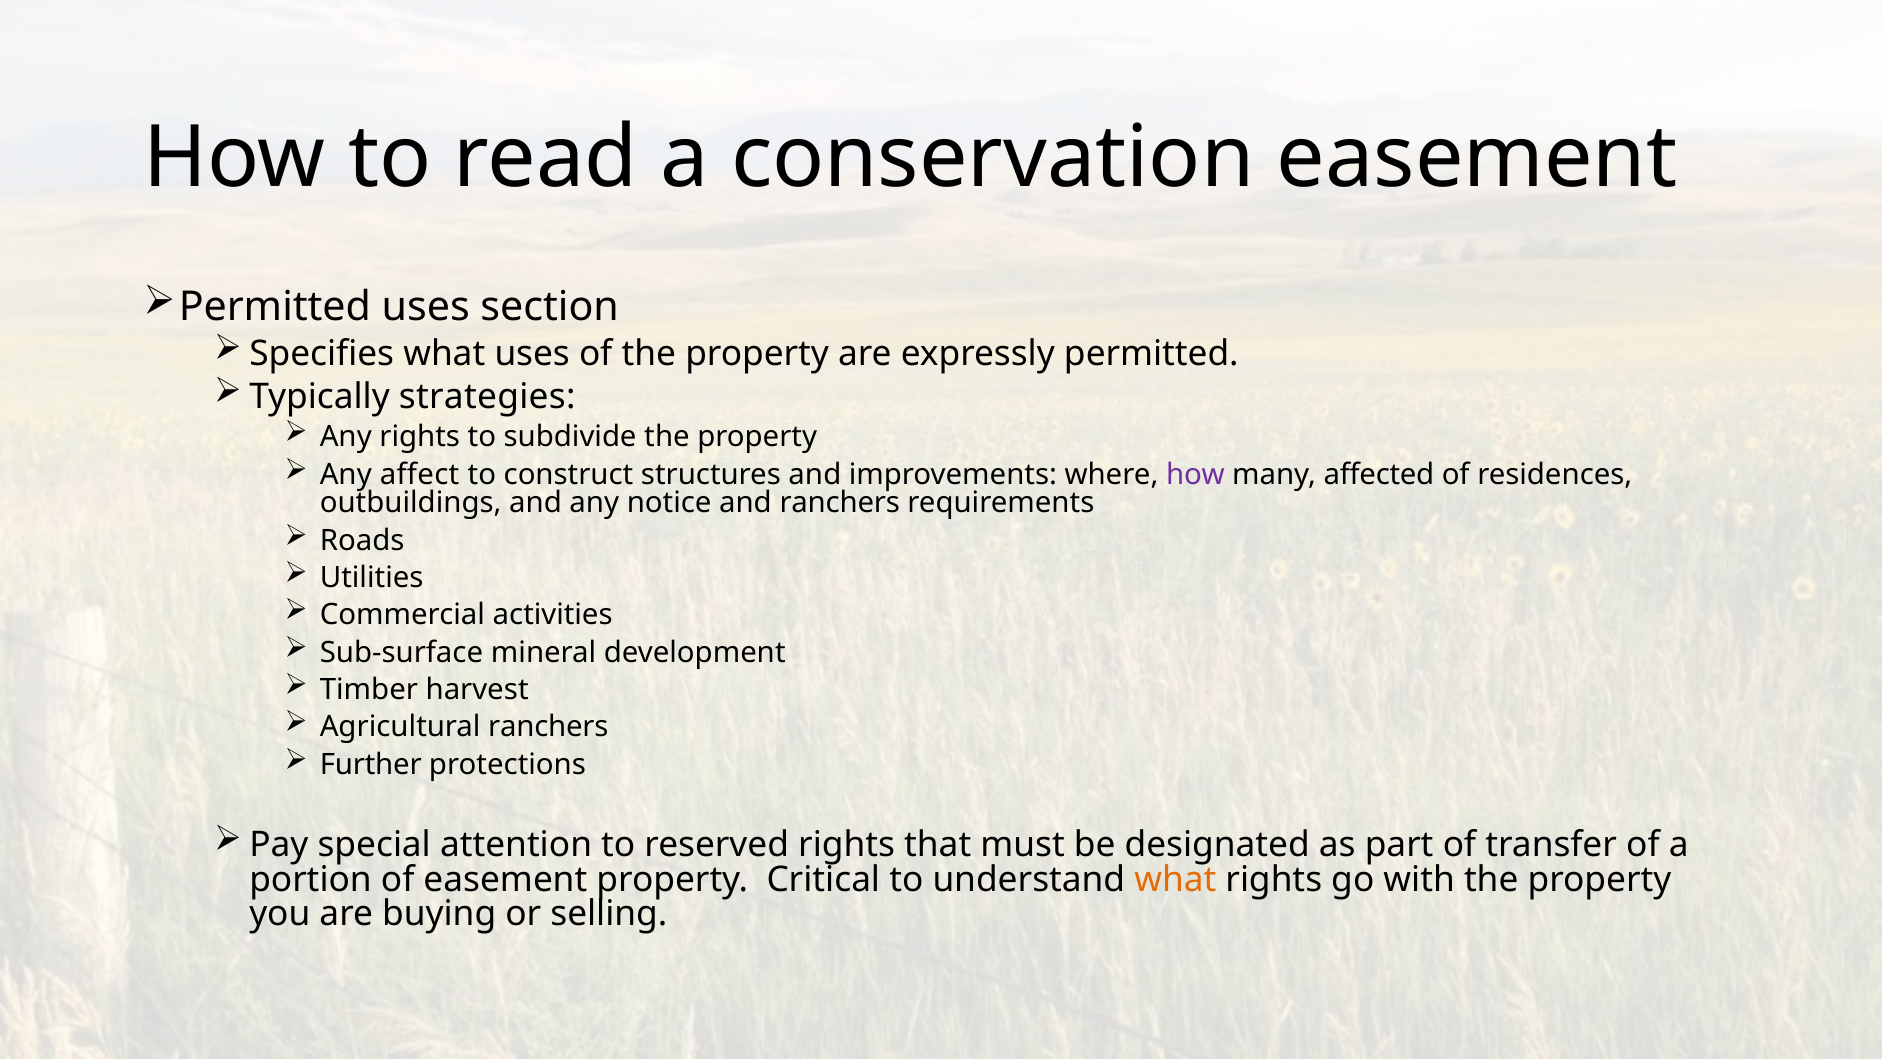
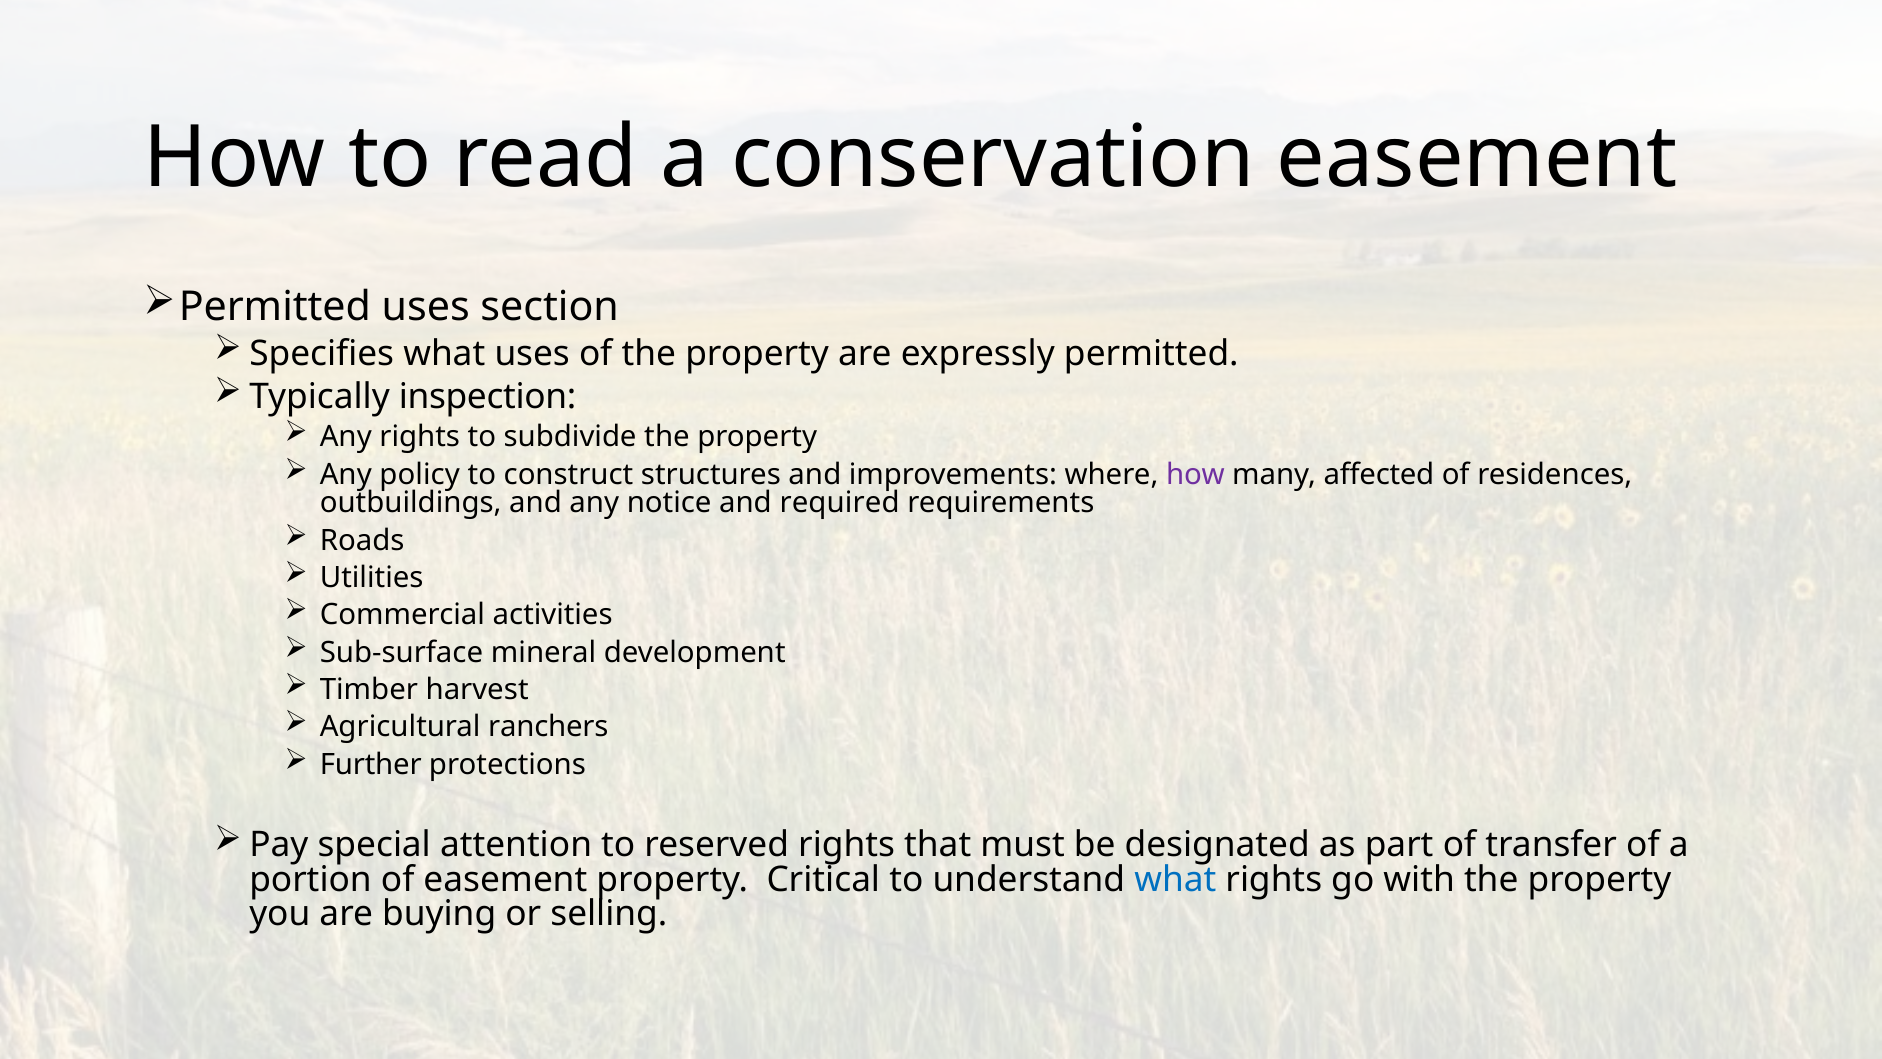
strategies: strategies -> inspection
affect: affect -> policy
and ranchers: ranchers -> required
what at (1175, 879) colour: orange -> blue
